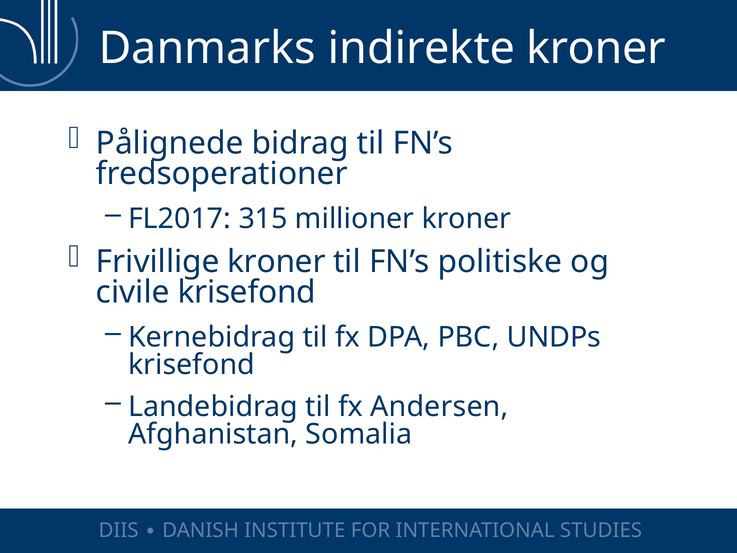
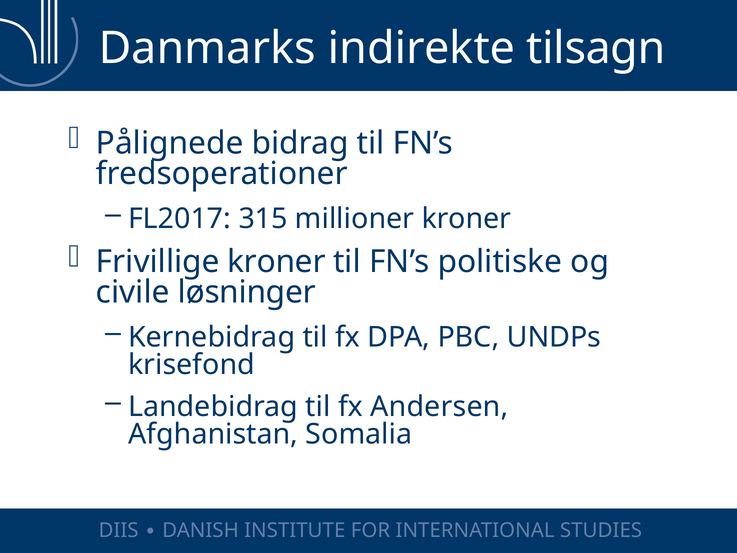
indirekte kroner: kroner -> tilsagn
civile krisefond: krisefond -> løsninger
